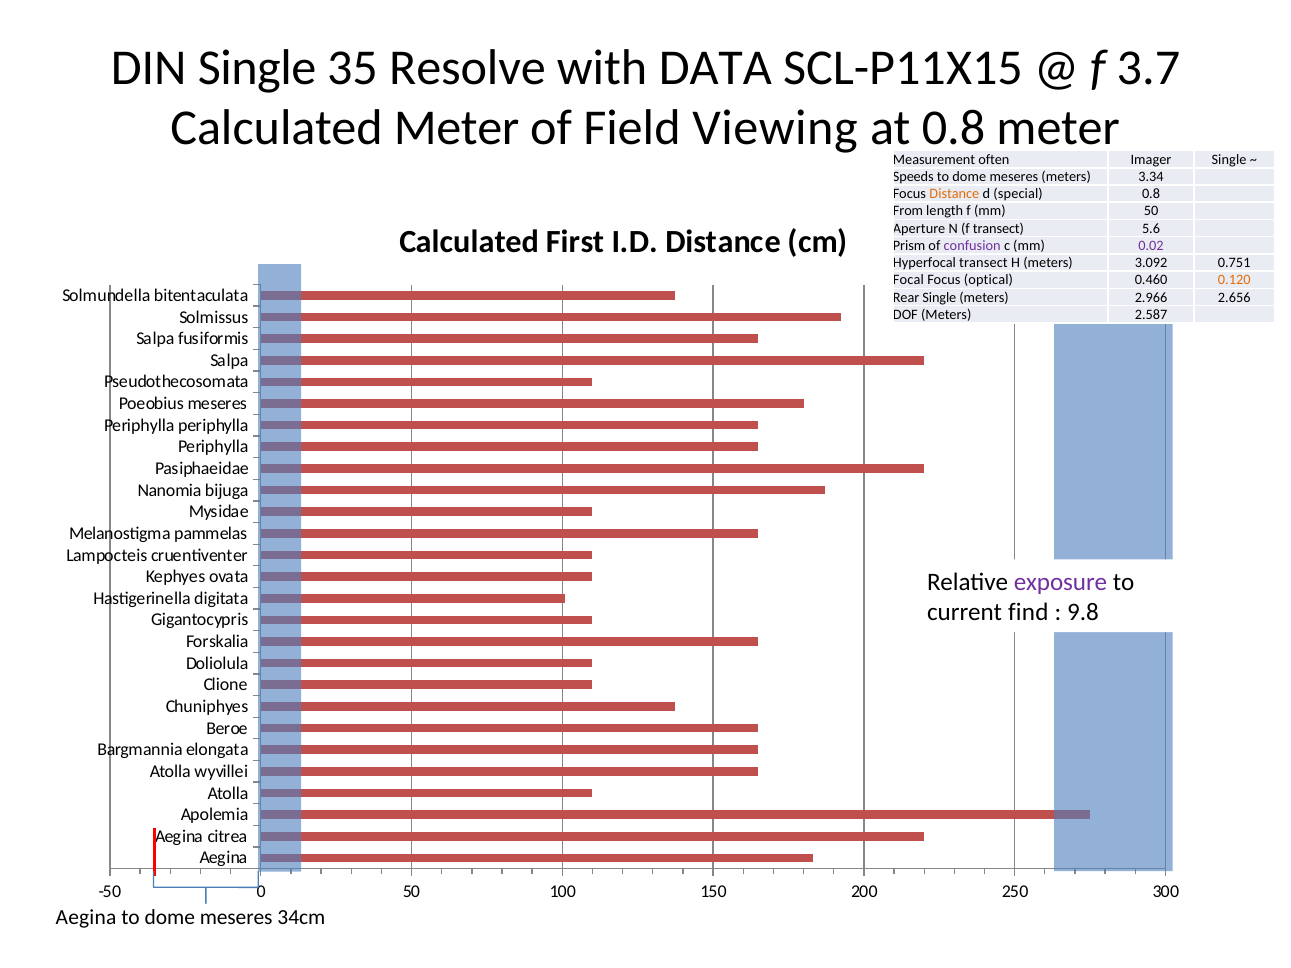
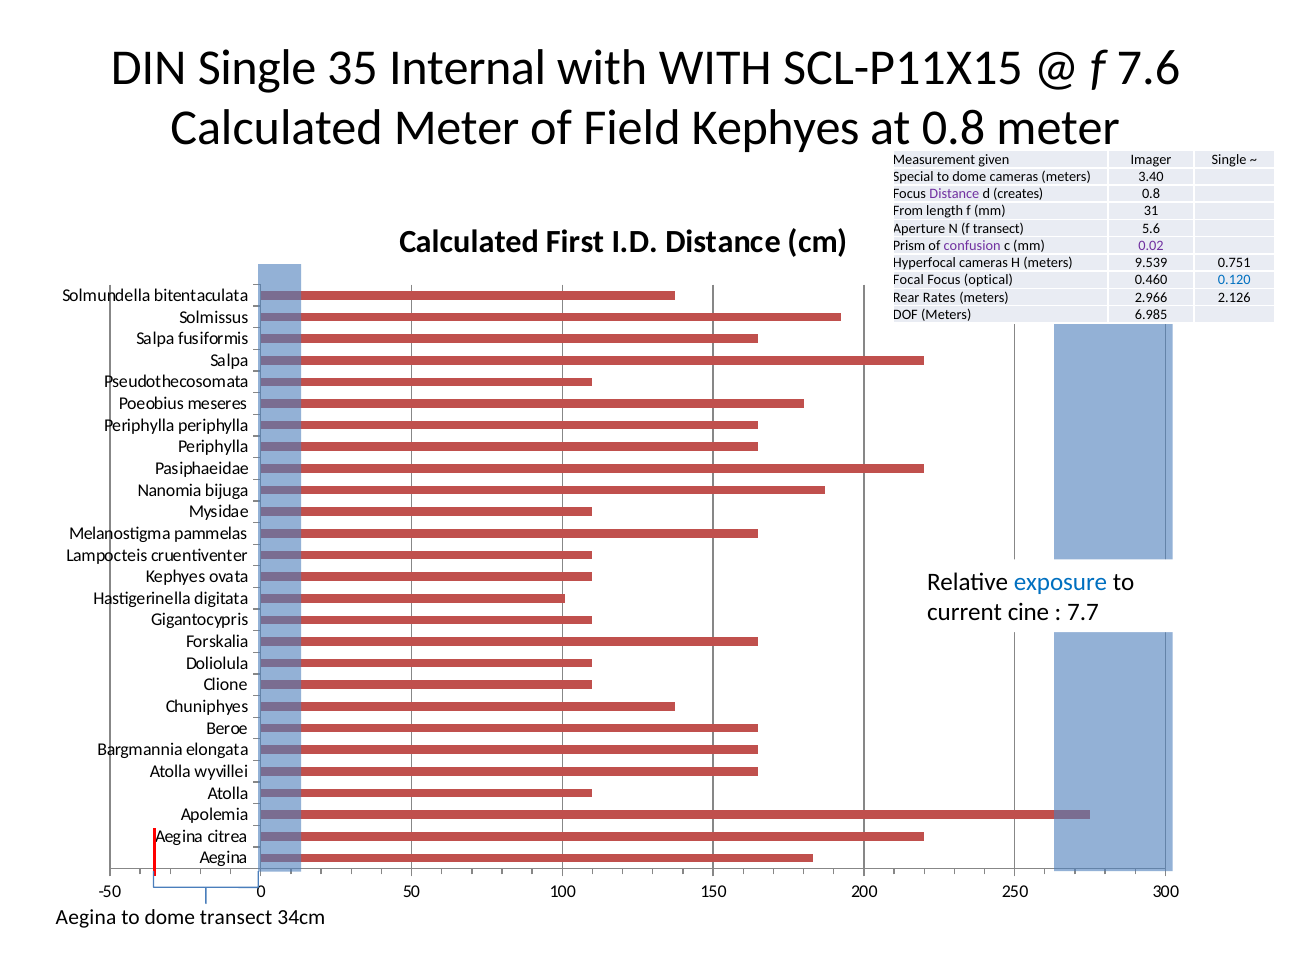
Resolve: Resolve -> Internal
with DATA: DATA -> WITH
3.7: 3.7 -> 7.6
Field Viewing: Viewing -> Kephyes
often: often -> given
Speeds: Speeds -> Special
meseres at (1014, 177): meseres -> cameras
3.34: 3.34 -> 3.40
Distance at (954, 194) colour: orange -> purple
special: special -> creates
mm 50: 50 -> 31
Hyperfocal transect: transect -> cameras
3.092: 3.092 -> 9.539
0.120 colour: orange -> blue
Rear Single: Single -> Rates
2.656: 2.656 -> 2.126
2.587: 2.587 -> 6.985
exposure colour: purple -> blue
find: find -> cine
9.8: 9.8 -> 7.7
meseres at (236, 918): meseres -> transect
